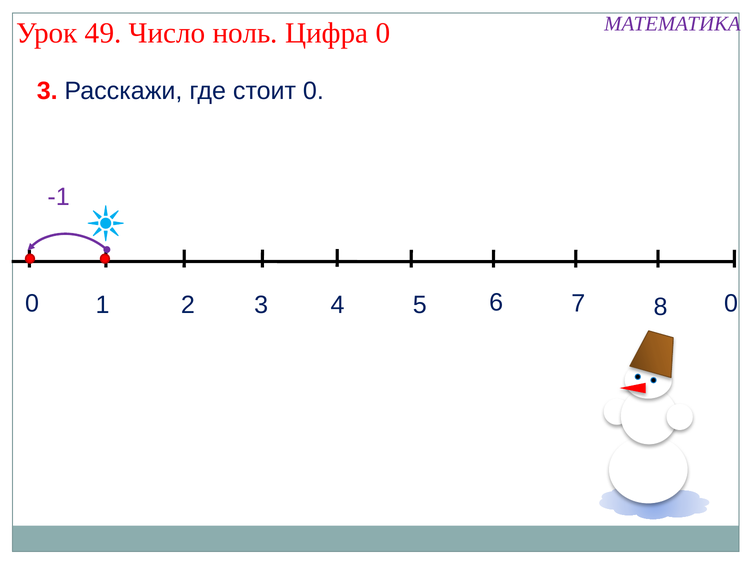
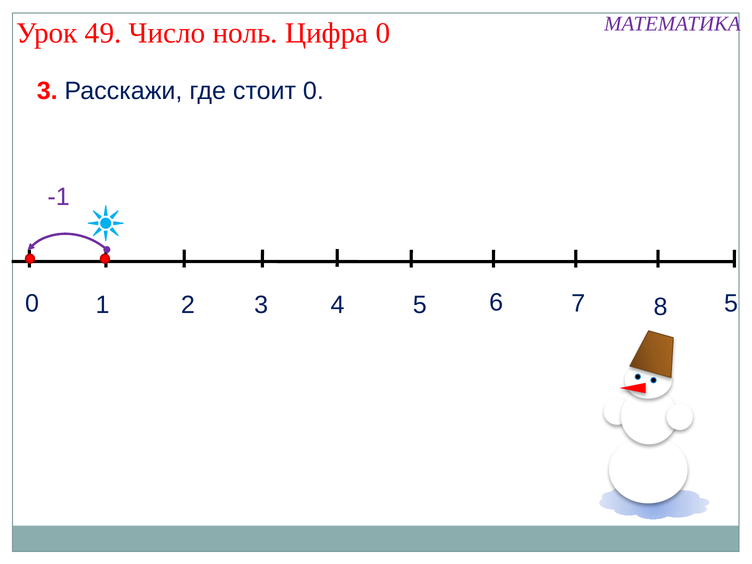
0 at (731, 304): 0 -> 5
